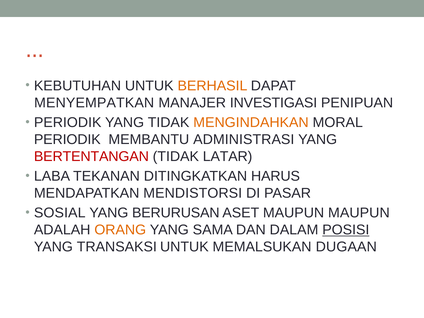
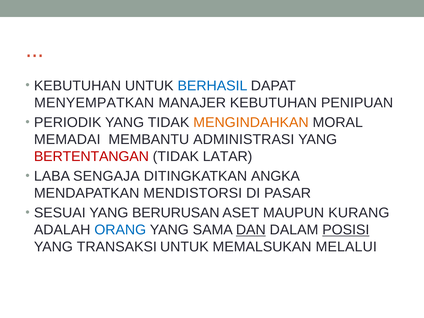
BERHASIL colour: orange -> blue
MANAJER INVESTIGASI: INVESTIGASI -> KEBUTUHAN
PERIODIK at (67, 139): PERIODIK -> MEMADAI
TEKANAN: TEKANAN -> SENGAJA
HARUS: HARUS -> ANGKA
SOSIAL: SOSIAL -> SESUAI
MAUPUN MAUPUN: MAUPUN -> KURANG
ORANG colour: orange -> blue
DAN underline: none -> present
DUGAAN: DUGAAN -> MELALUI
